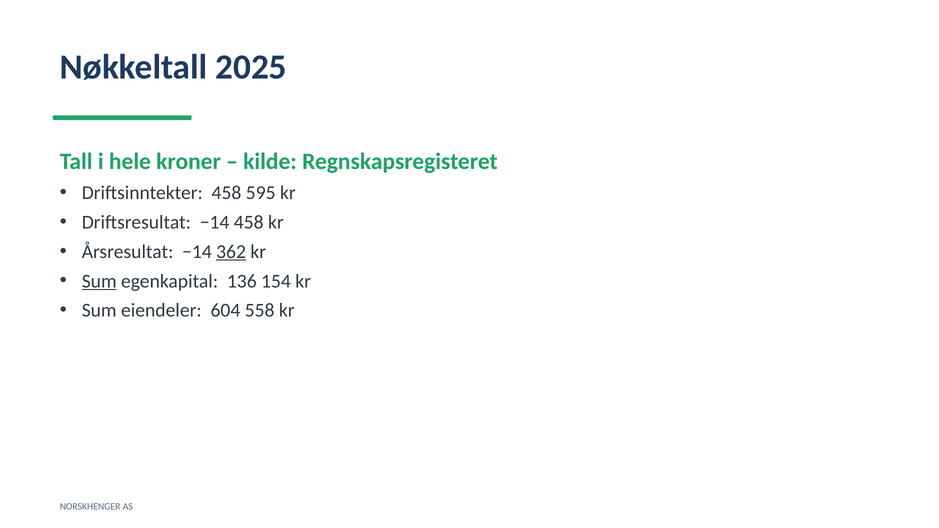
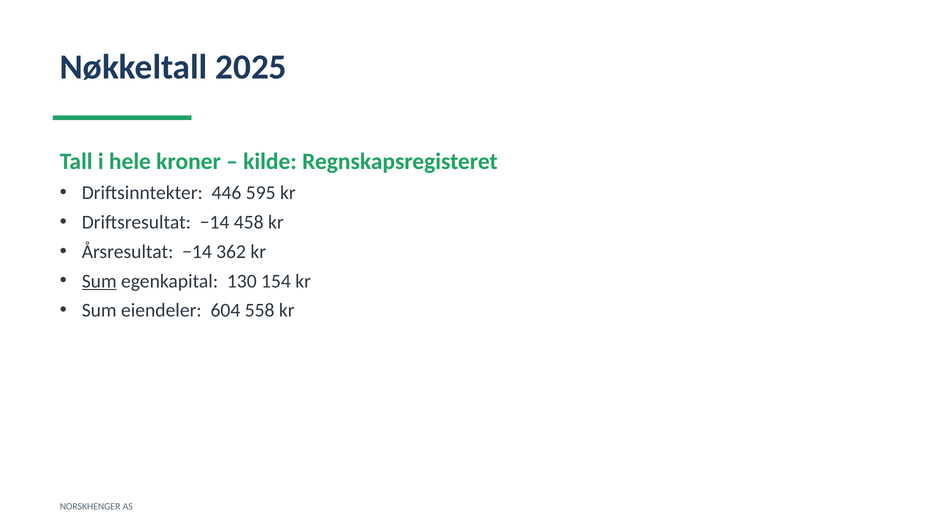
Driftsinntekter 458: 458 -> 446
362 underline: present -> none
136: 136 -> 130
